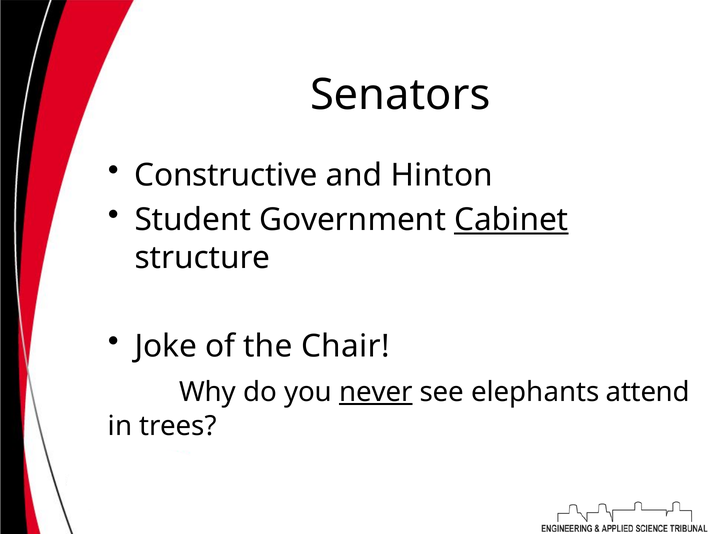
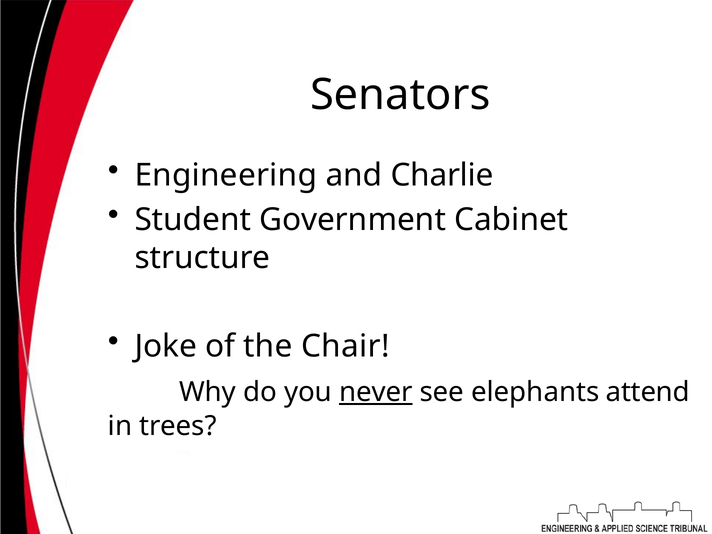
Constructive: Constructive -> Engineering
Hinton: Hinton -> Charlie
Cabinet underline: present -> none
